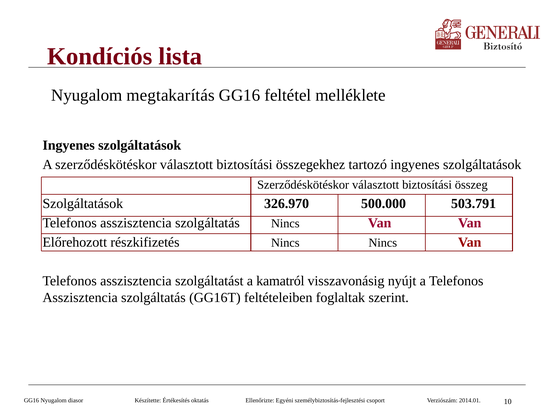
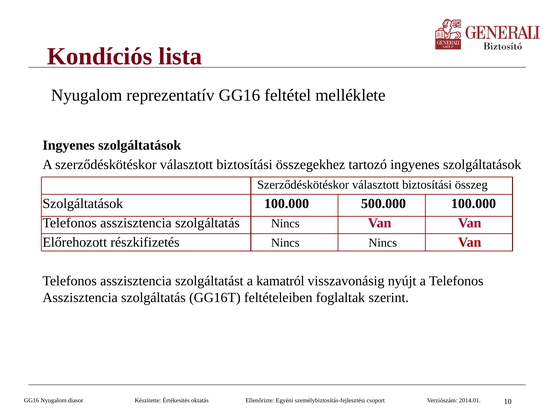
megtakarítás: megtakarítás -> reprezentatív
Szolgáltatások 326.970: 326.970 -> 100.000
500.000 503.791: 503.791 -> 100.000
